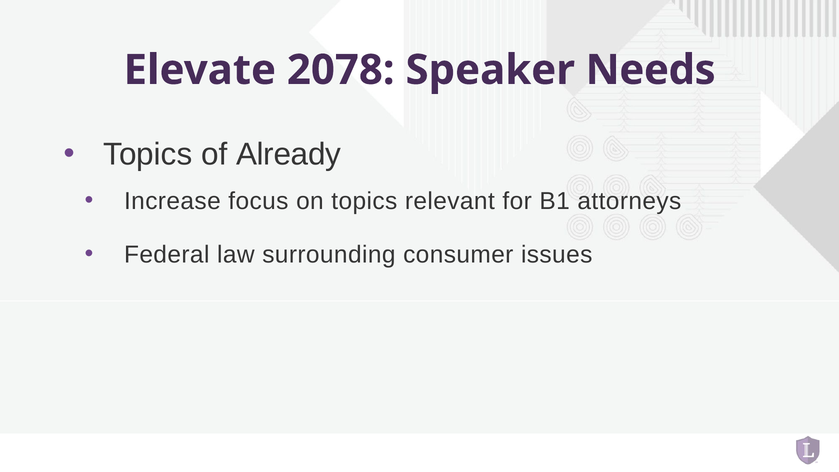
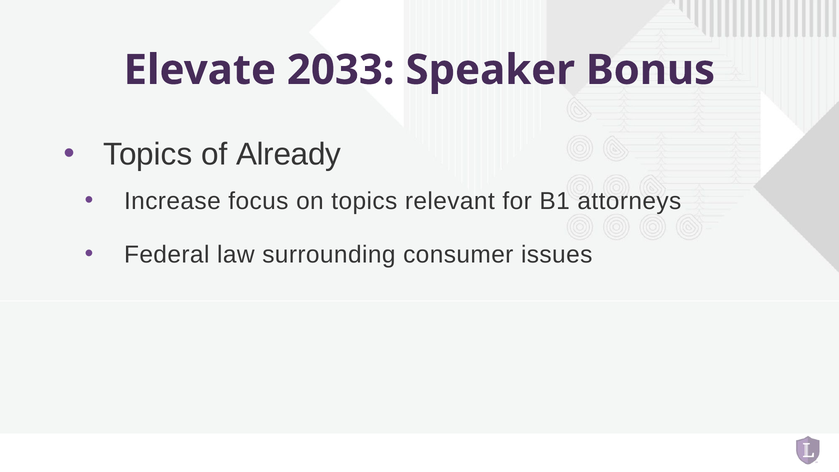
2078: 2078 -> 2033
Needs: Needs -> Bonus
